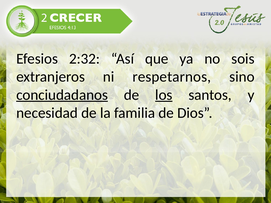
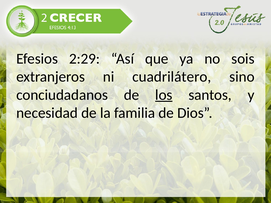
2:32: 2:32 -> 2:29
respetarnos: respetarnos -> cuadrilátero
conciudadanos underline: present -> none
